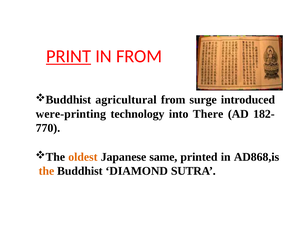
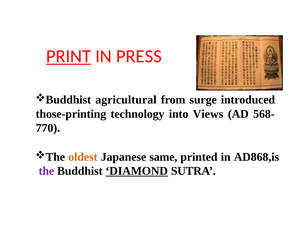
IN FROM: FROM -> PRESS
were-printing: were-printing -> those-printing
There: There -> Views
182-: 182- -> 568-
the colour: orange -> purple
DIAMOND underline: none -> present
